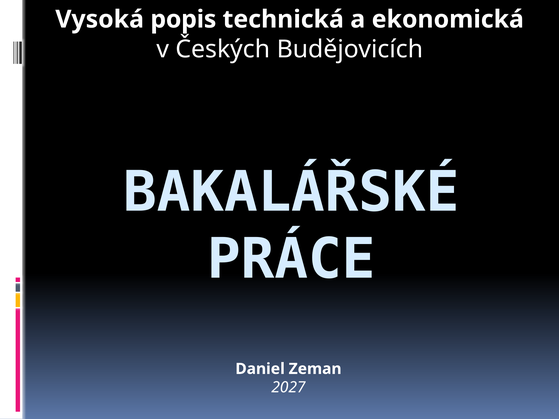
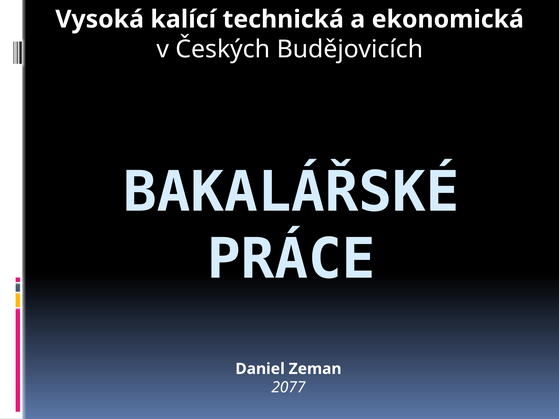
popis: popis -> kalící
2027: 2027 -> 2077
